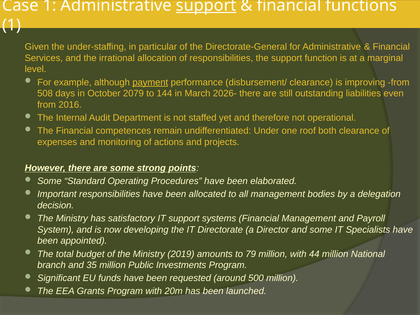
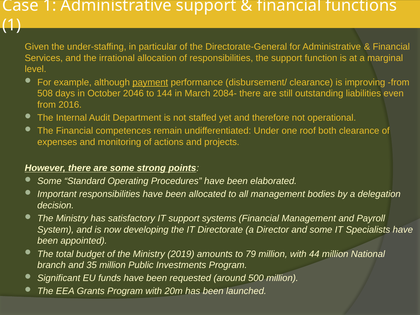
support at (206, 5) underline: present -> none
2079: 2079 -> 2046
2026-: 2026- -> 2084-
